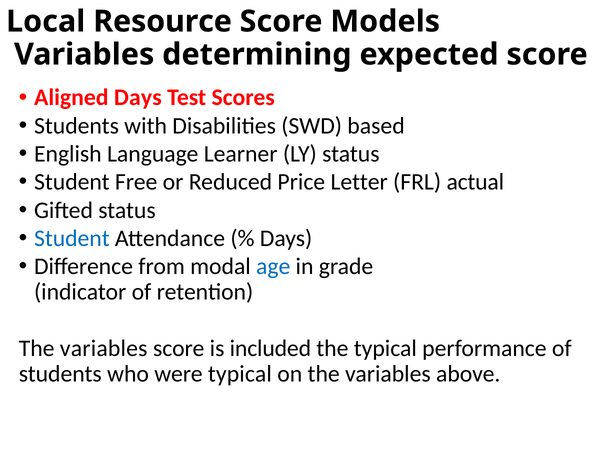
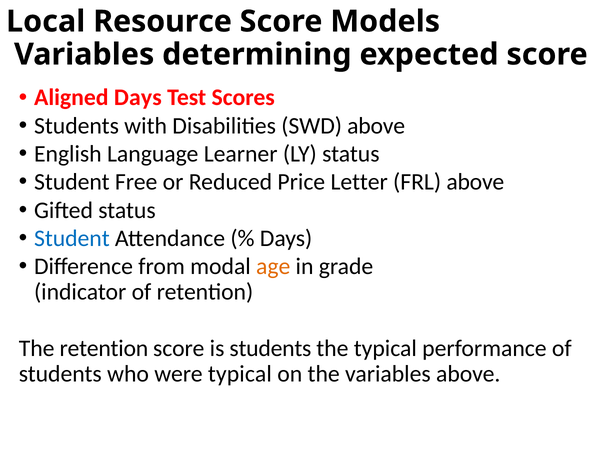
SWD based: based -> above
FRL actual: actual -> above
age colour: blue -> orange
variables at (104, 348): variables -> retention
is included: included -> students
